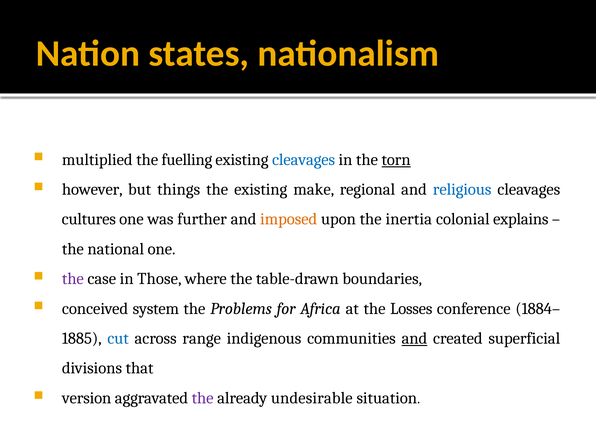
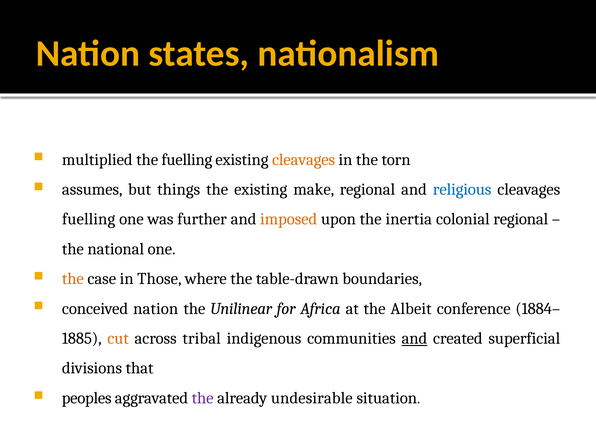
cleavages at (304, 160) colour: blue -> orange
torn underline: present -> none
however: however -> assumes
cultures at (89, 219): cultures -> fuelling
colonial explains: explains -> regional
the at (73, 279) colour: purple -> orange
conceived system: system -> nation
Problems: Problems -> Unilinear
Losses: Losses -> Albeit
cut colour: blue -> orange
range: range -> tribal
version: version -> peoples
